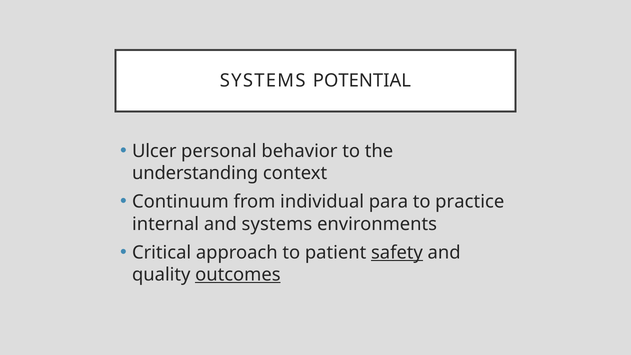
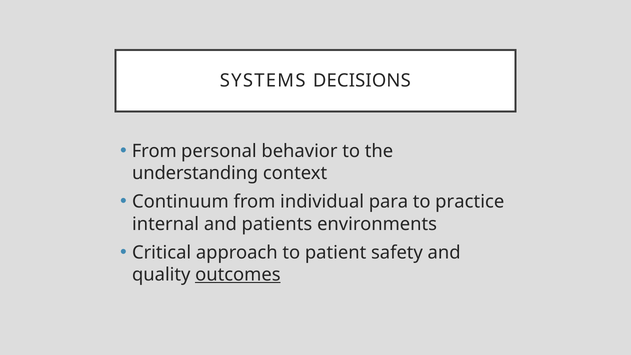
POTENTIAL: POTENTIAL -> DECISIONS
Ulcer at (154, 151): Ulcer -> From
and systems: systems -> patients
safety underline: present -> none
